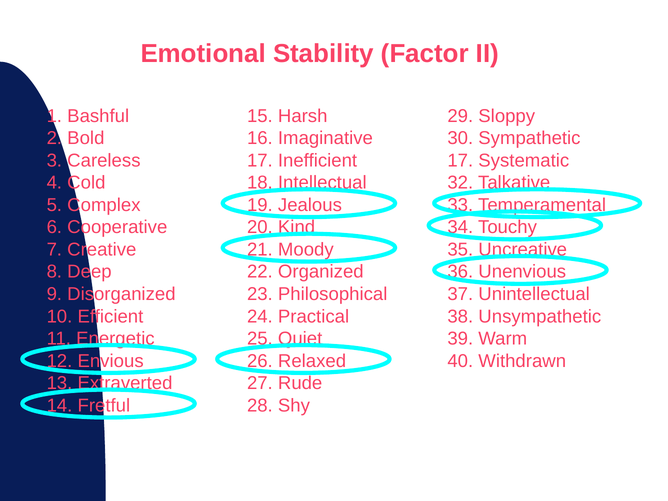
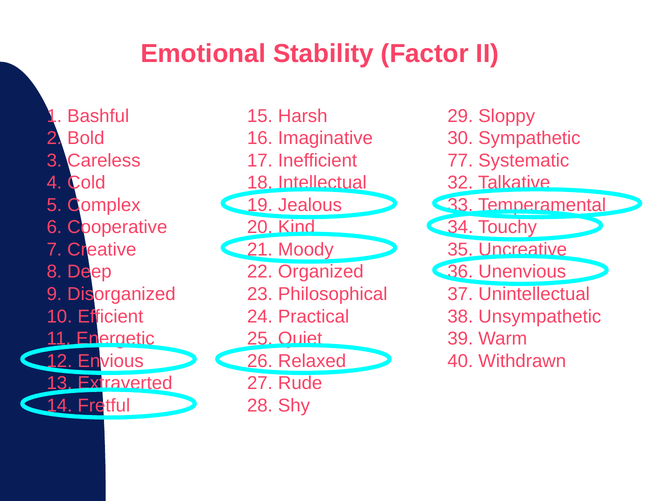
Inefficient 17: 17 -> 77
